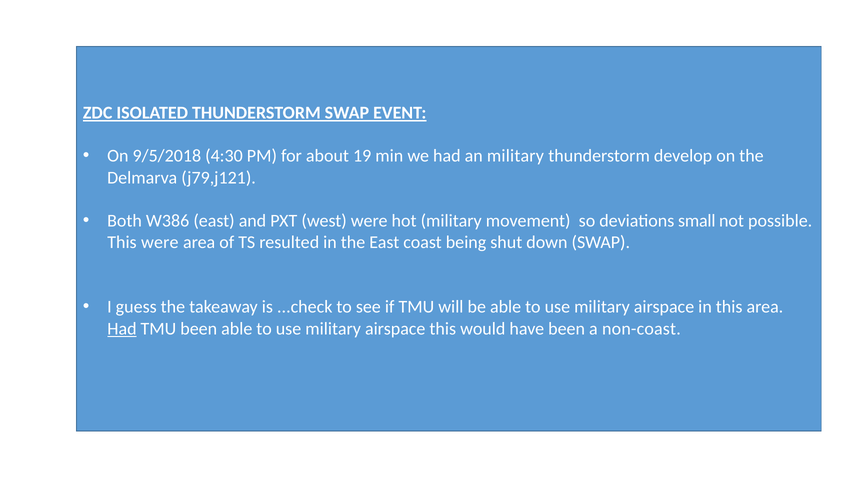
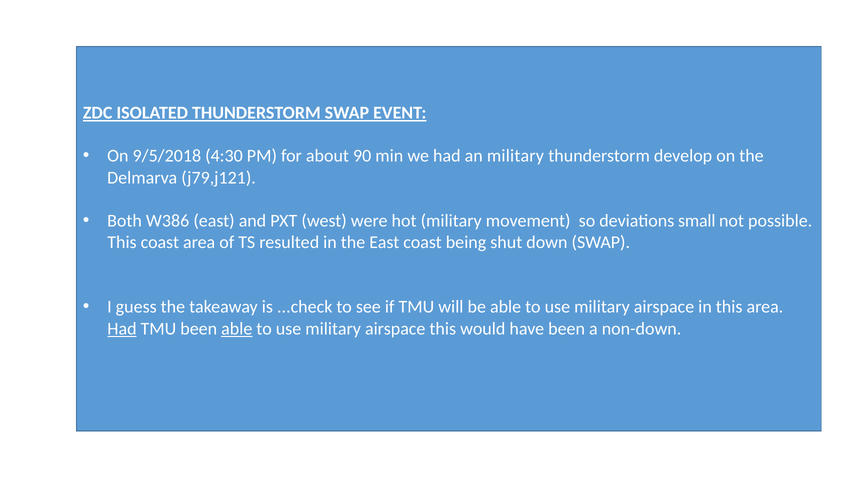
19: 19 -> 90
This were: were -> coast
able at (237, 328) underline: none -> present
non-coast: non-coast -> non-down
